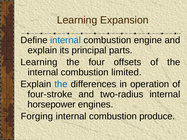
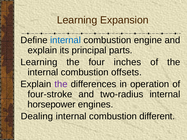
offsets: offsets -> inches
limited: limited -> offsets
the at (61, 84) colour: blue -> purple
Forging: Forging -> Dealing
produce: produce -> different
